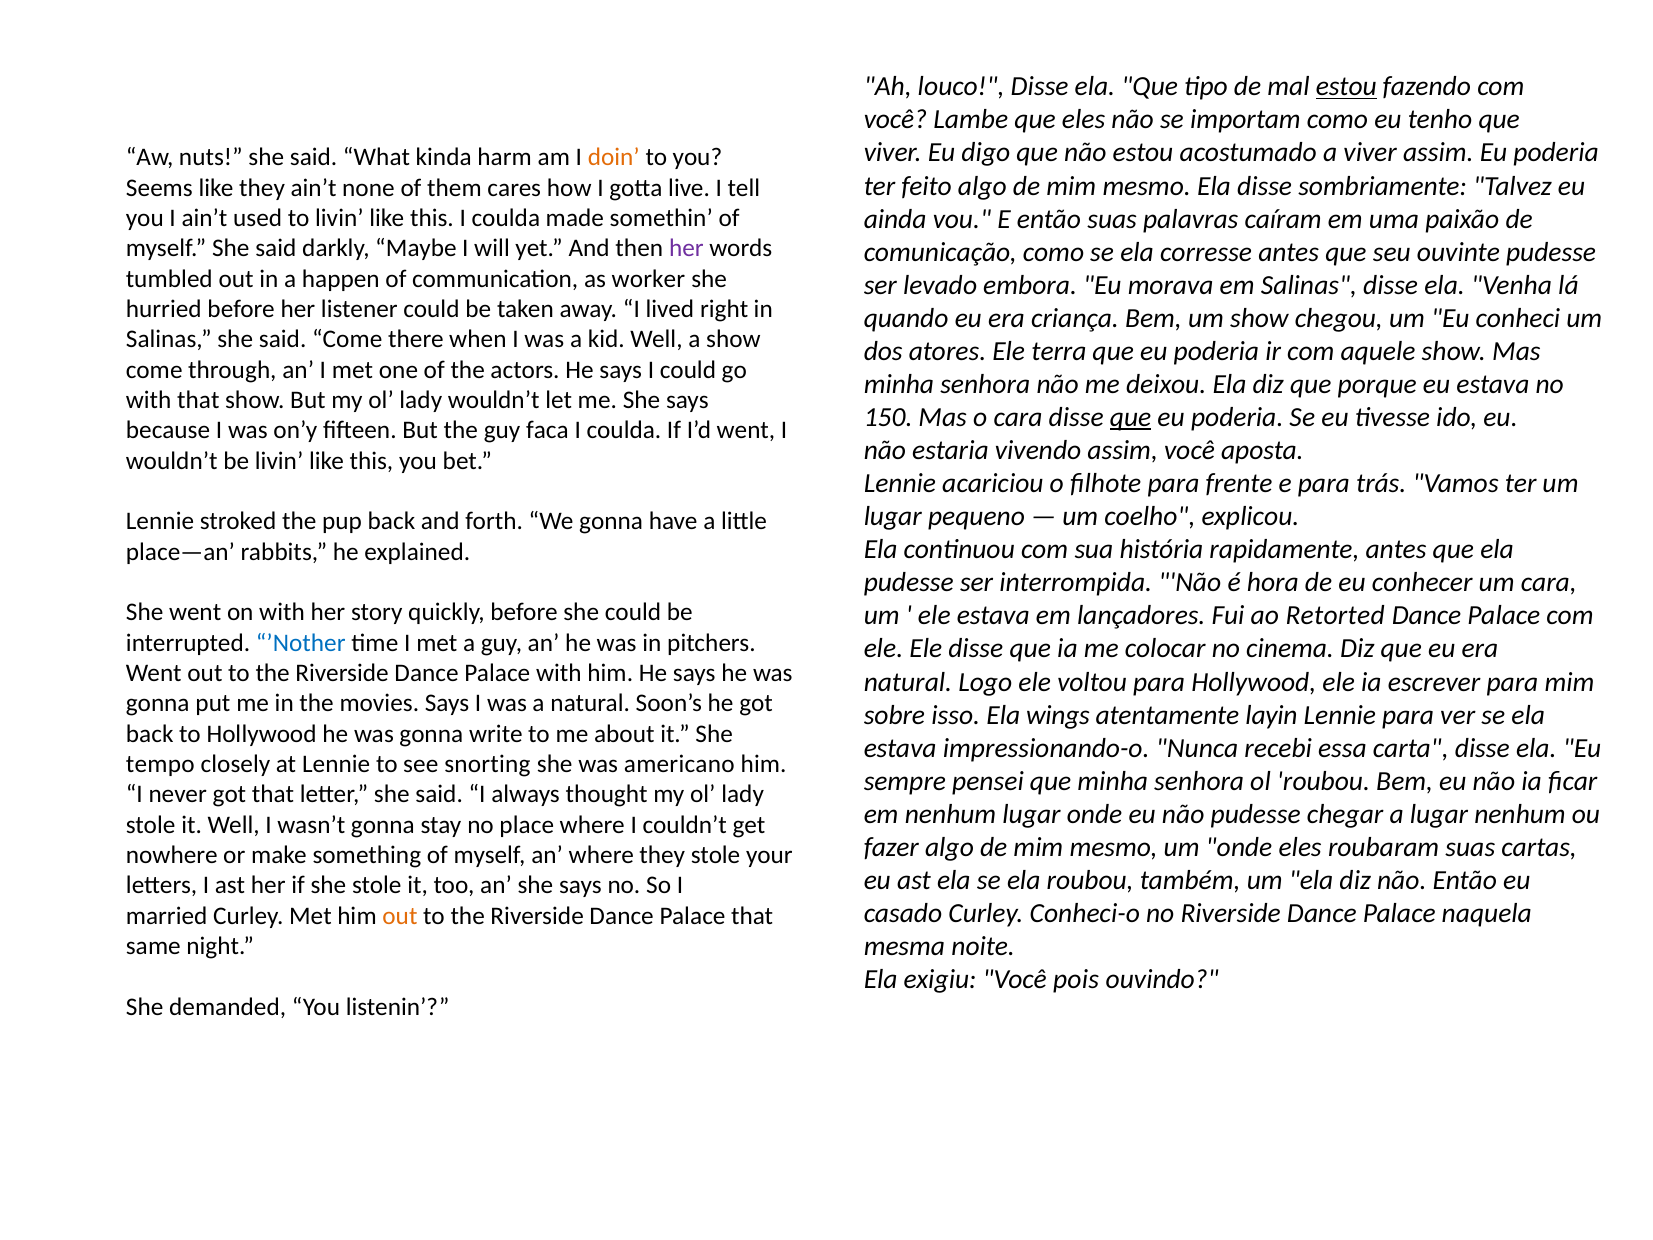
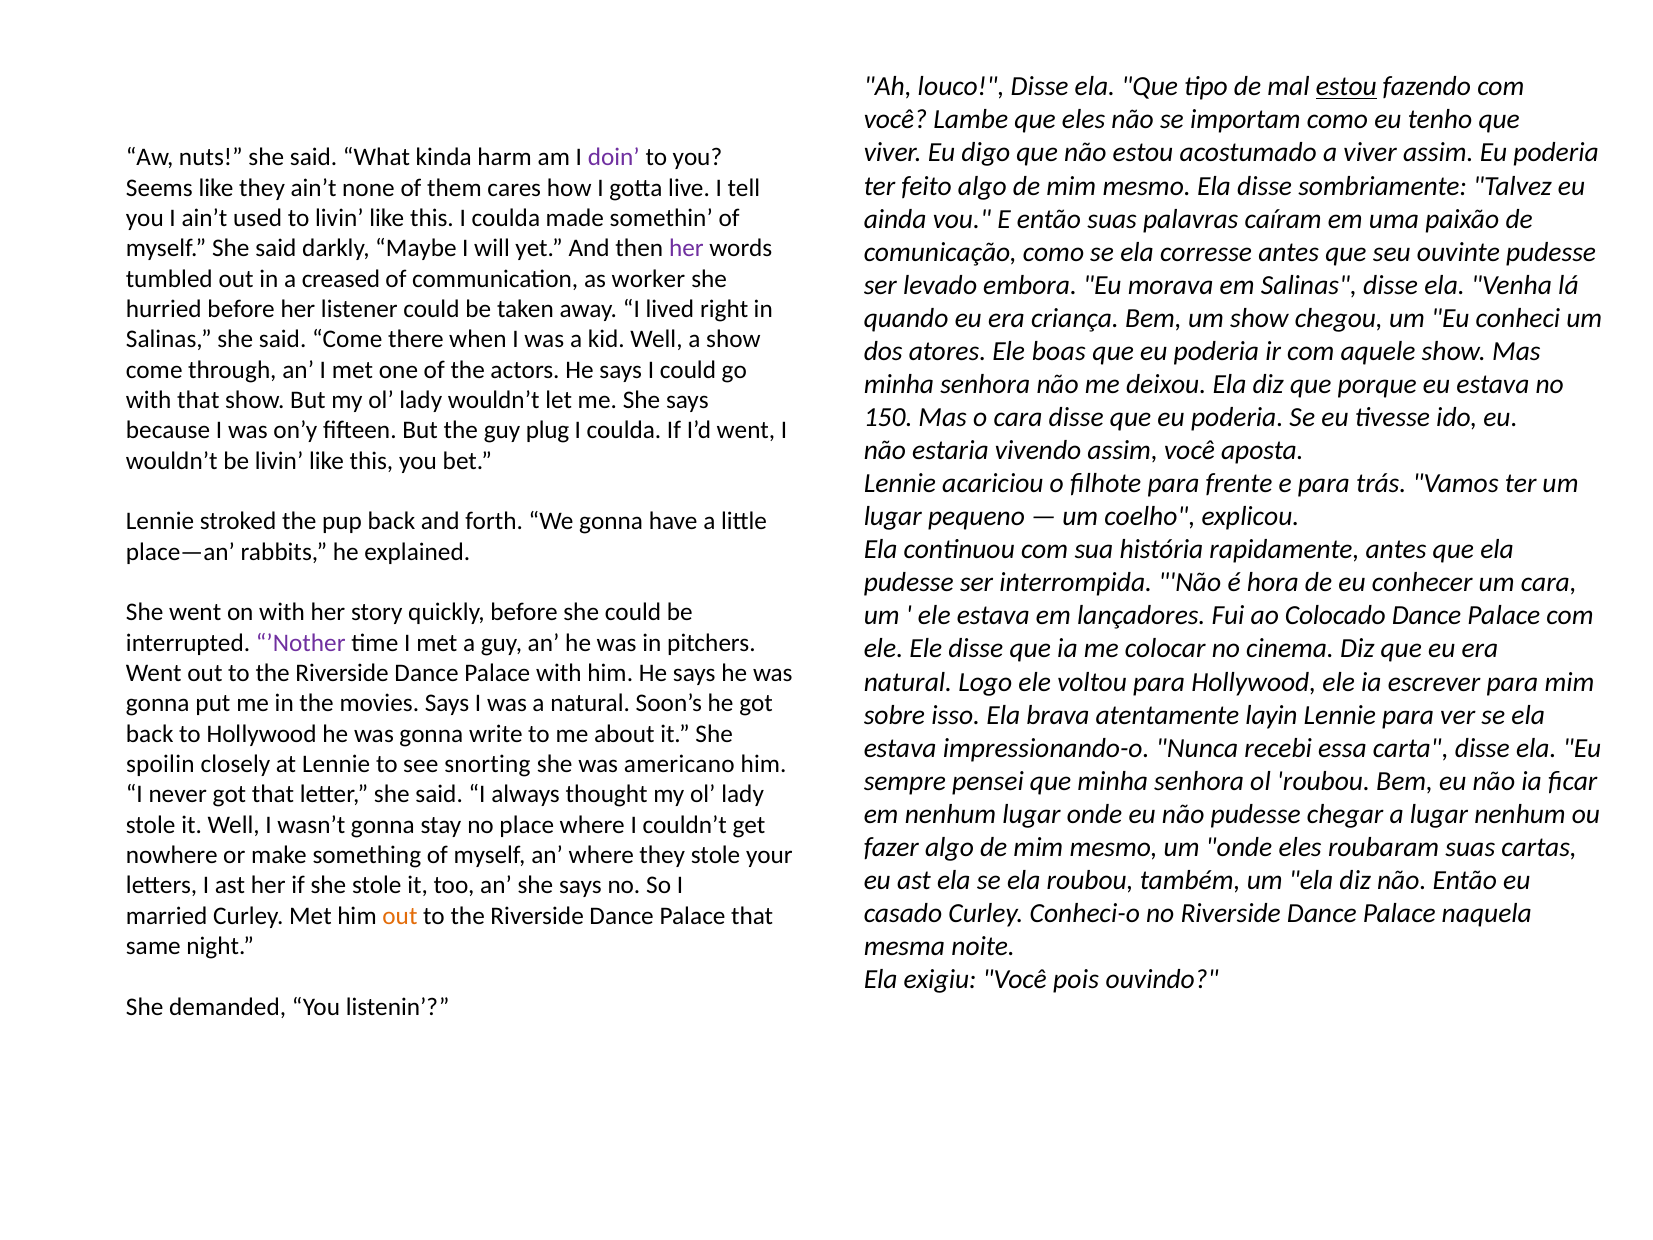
doin colour: orange -> purple
happen: happen -> creased
terra: terra -> boas
que at (1131, 417) underline: present -> none
faca: faca -> plug
Retorted: Retorted -> Colocado
’Nother colour: blue -> purple
wings: wings -> brava
tempo: tempo -> spoilin
